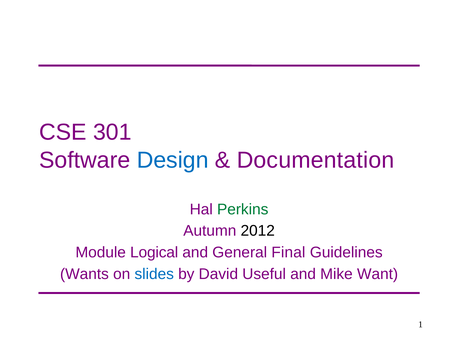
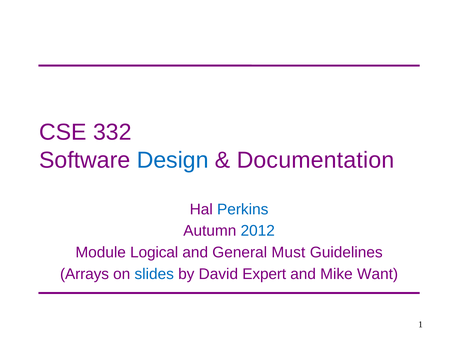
301: 301 -> 332
Perkins colour: green -> blue
2012 colour: black -> blue
Final: Final -> Must
Wants: Wants -> Arrays
Useful: Useful -> Expert
